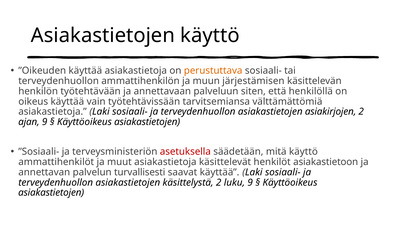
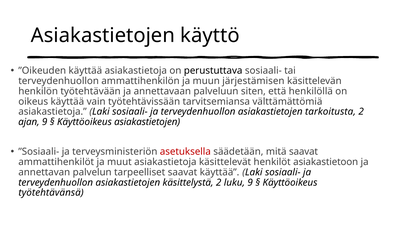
perustuttava colour: orange -> black
asiakirjojen: asiakirjojen -> tarkoitusta
mitä käyttö: käyttö -> saavat
turvallisesti: turvallisesti -> tarpeelliset
asiakastietojen at (51, 193): asiakastietojen -> työtehtävänsä
